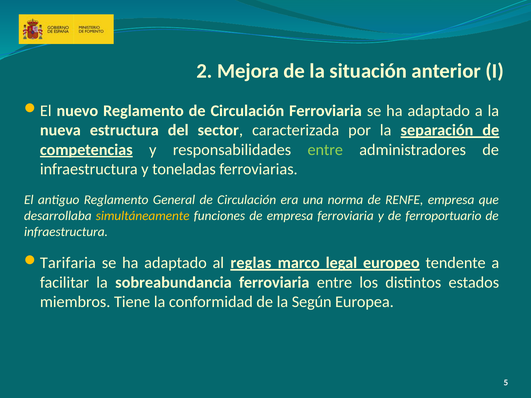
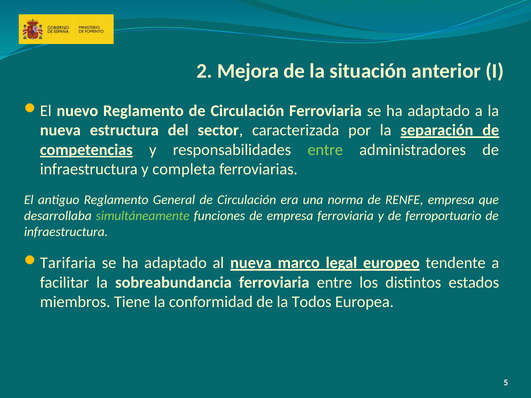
toneladas: toneladas -> completa
simultáneamente colour: yellow -> light green
al reglas: reglas -> nueva
Según: Según -> Todos
